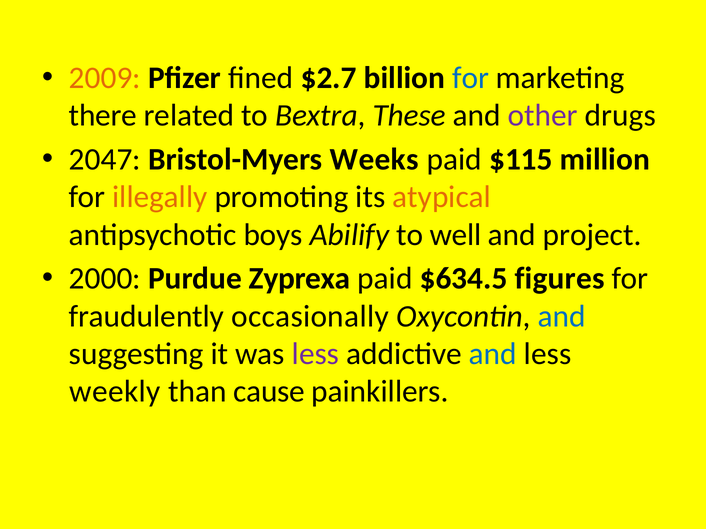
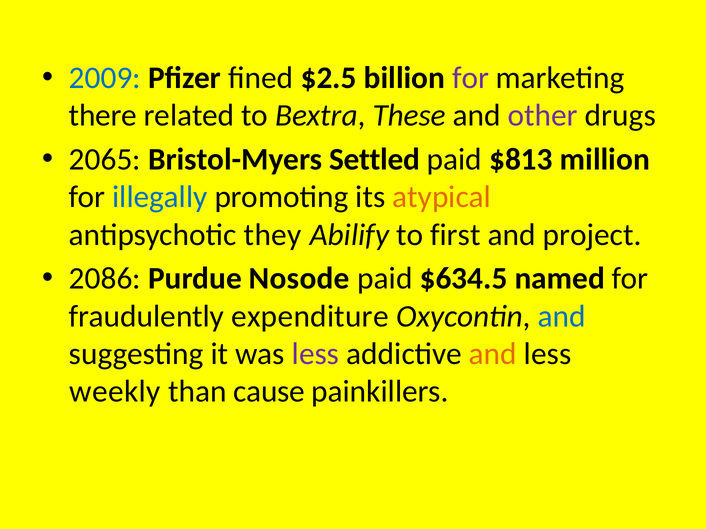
2009 colour: orange -> blue
$2.7: $2.7 -> $2.5
for at (471, 78) colour: blue -> purple
2047: 2047 -> 2065
Weeks: Weeks -> Settled
$115: $115 -> $813
illegally colour: orange -> blue
boys: boys -> they
well: well -> first
2000: 2000 -> 2086
Zyprexa: Zyprexa -> Nosode
figures: figures -> named
occasionally: occasionally -> expenditure
and at (493, 354) colour: blue -> orange
